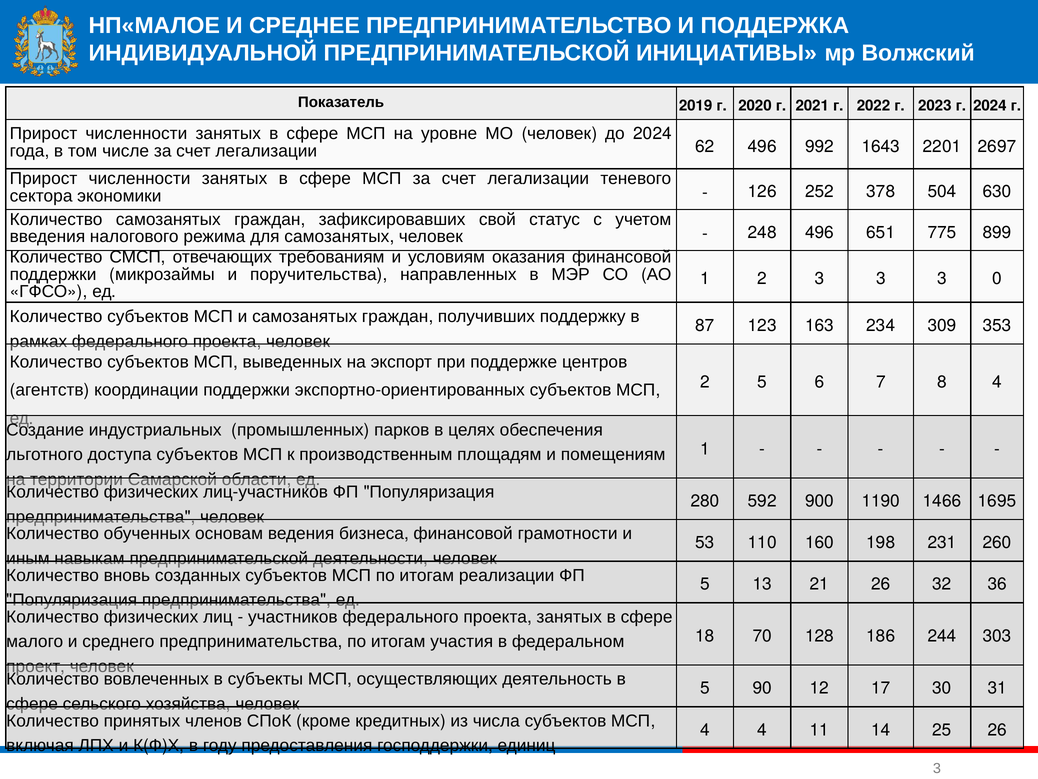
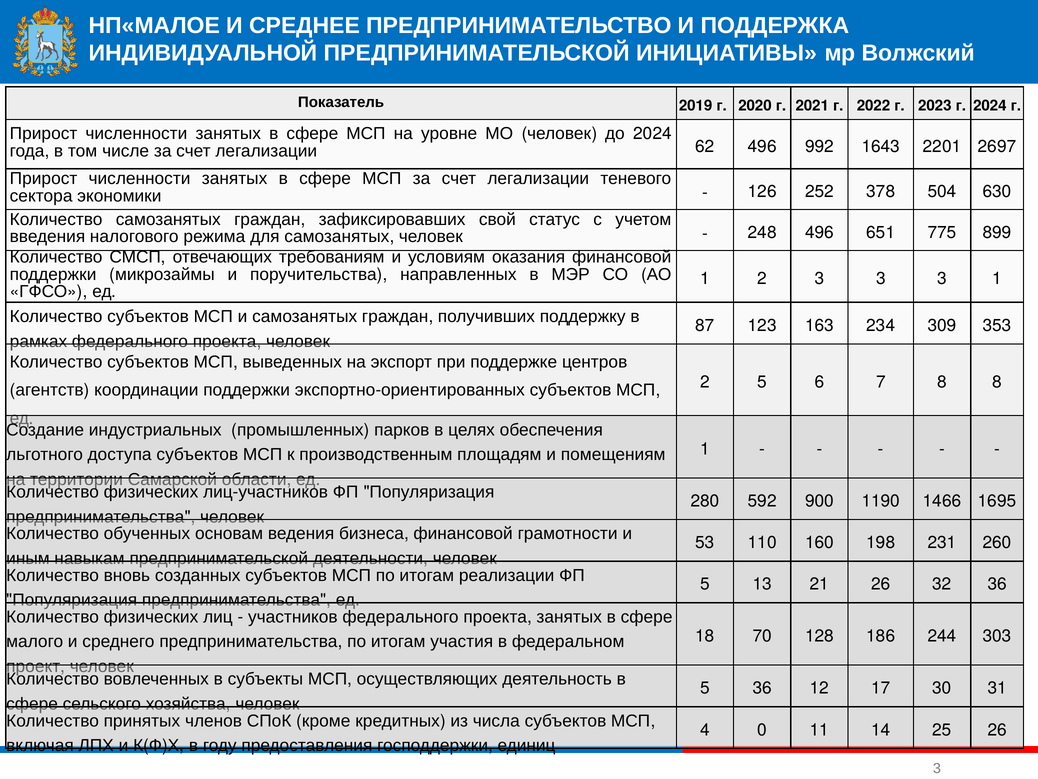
3 0: 0 -> 1
8 4: 4 -> 8
5 90: 90 -> 36
4 4: 4 -> 0
